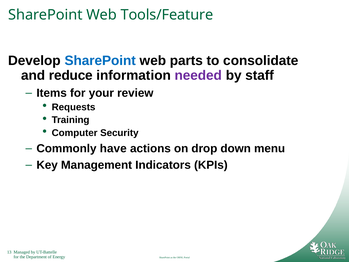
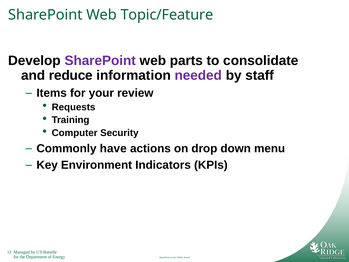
Tools/Feature: Tools/Feature -> Topic/Feature
SharePoint at (100, 61) colour: blue -> purple
Management: Management -> Environment
